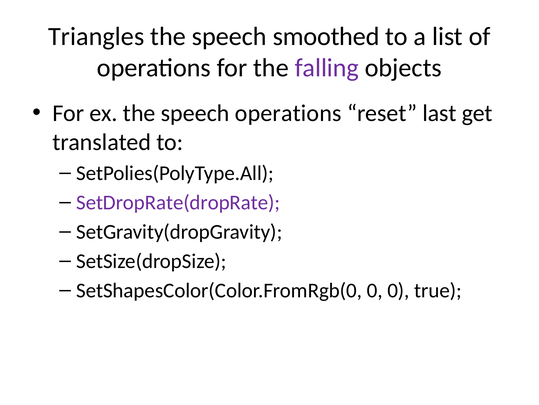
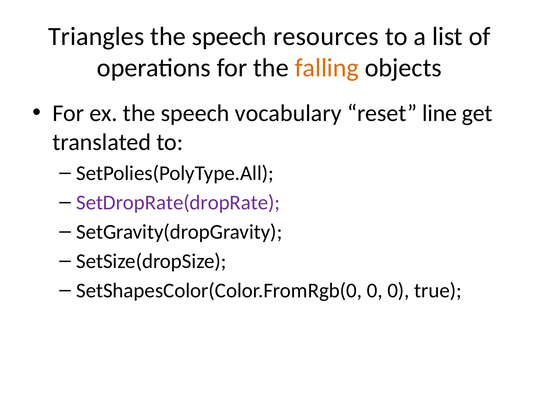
smoothed: smoothed -> resources
falling colour: purple -> orange
speech operations: operations -> vocabulary
last: last -> line
